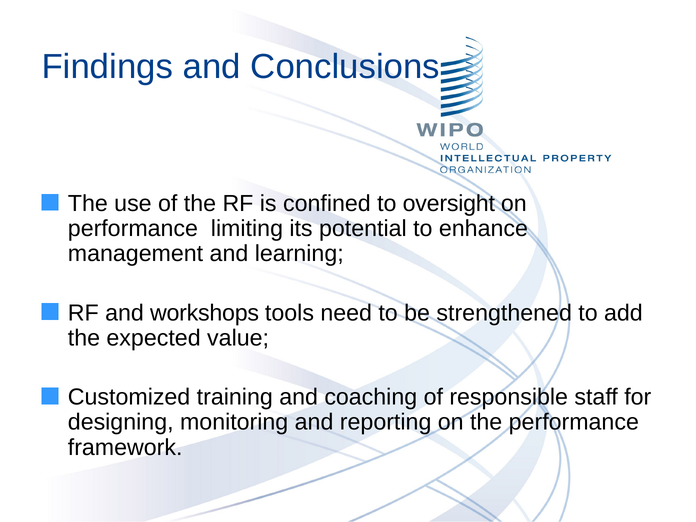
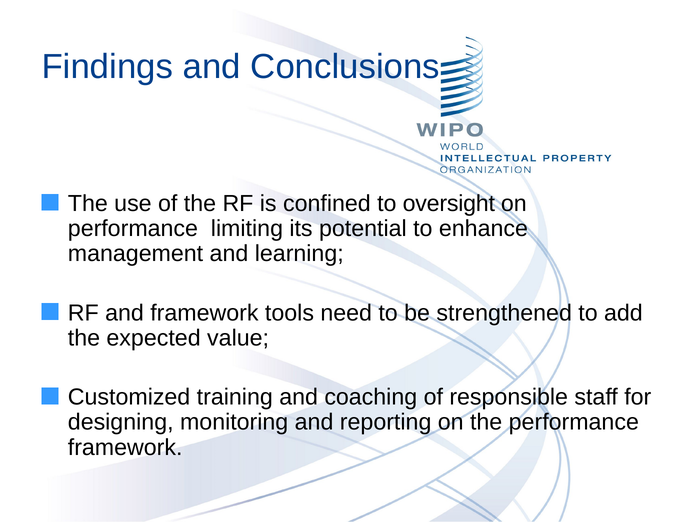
and workshops: workshops -> framework
